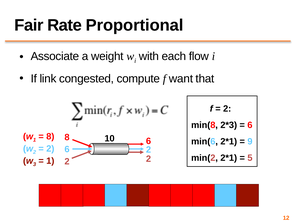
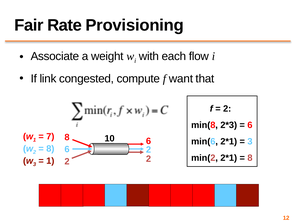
Proportional: Proportional -> Provisioning
8 at (50, 136): 8 -> 7
9 at (250, 141): 9 -> 3
2 at (50, 148): 2 -> 8
5 at (250, 158): 5 -> 8
